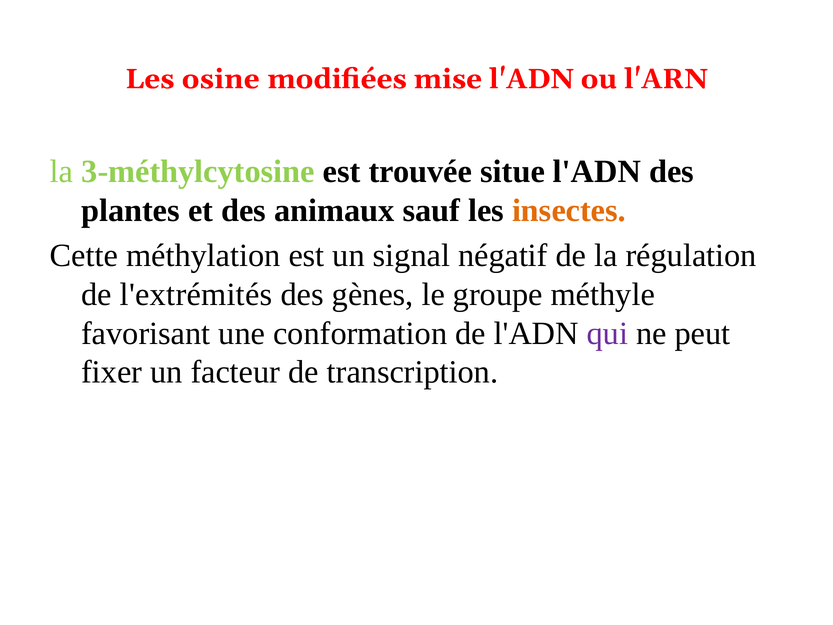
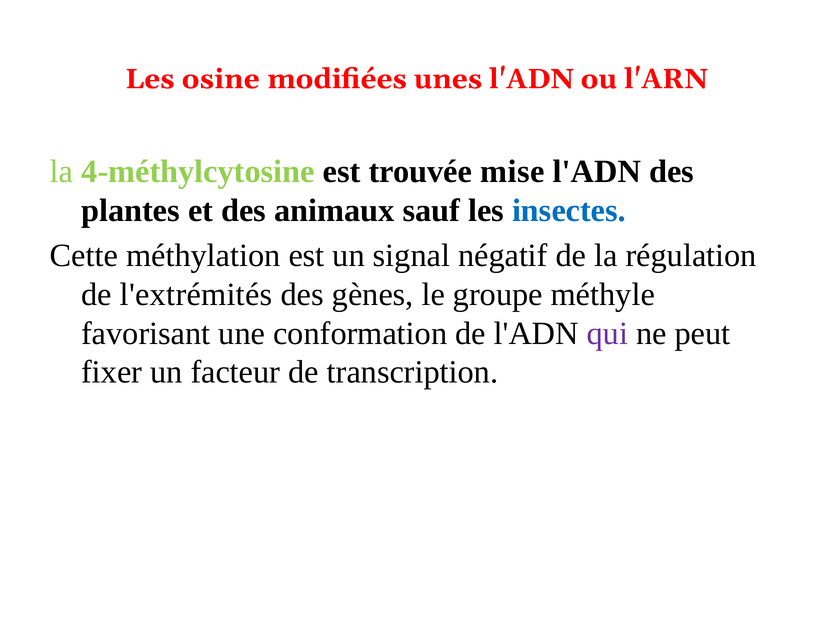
mise: mise -> unes
3-méthylcytosine: 3-méthylcytosine -> 4-méthylcytosine
situe: situe -> mise
insectes colour: orange -> blue
